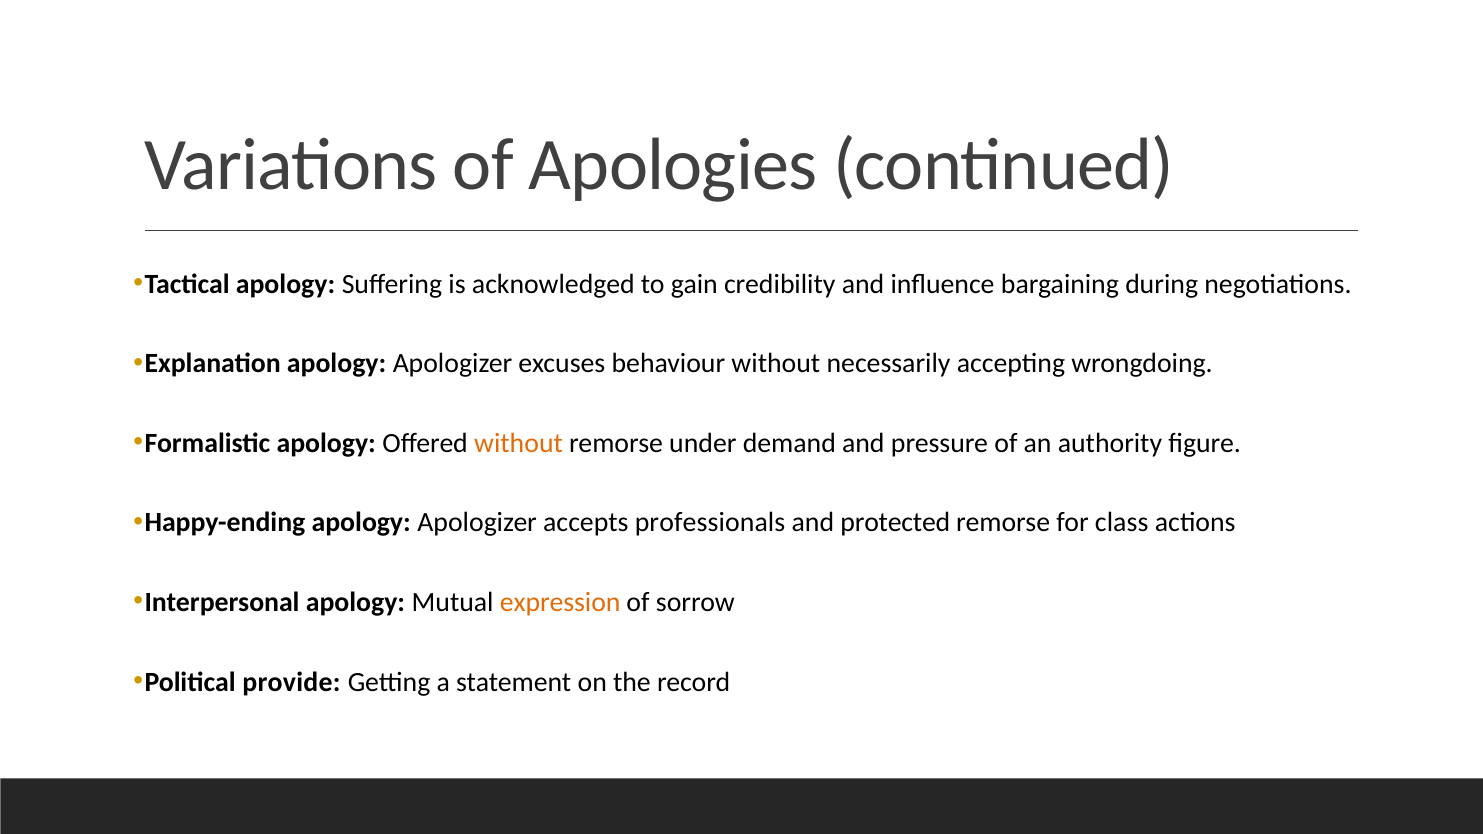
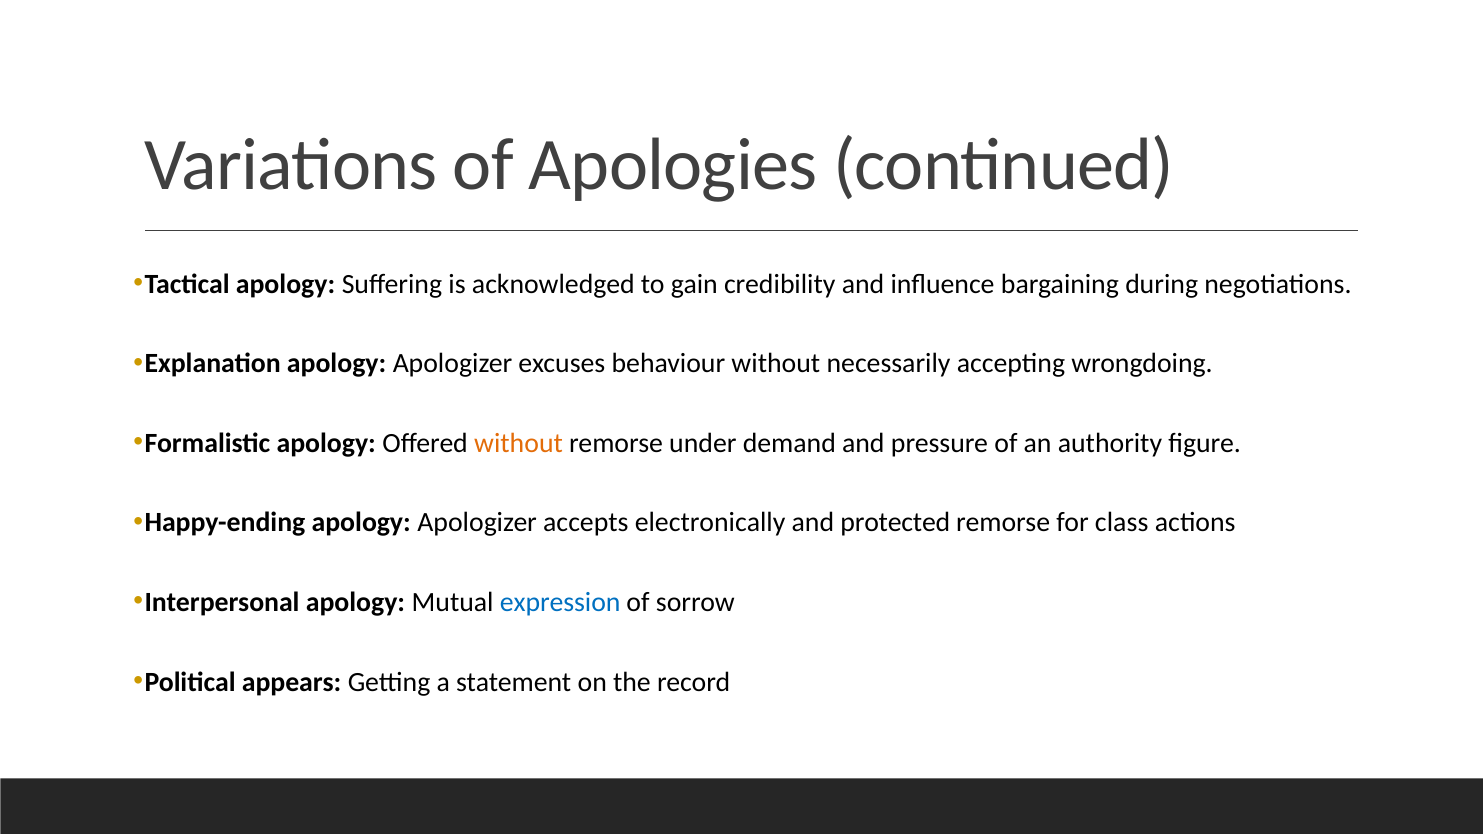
professionals: professionals -> electronically
expression colour: orange -> blue
provide: provide -> appears
